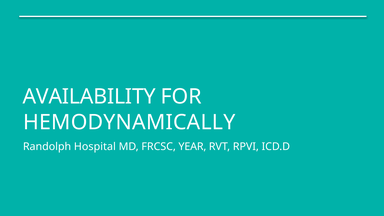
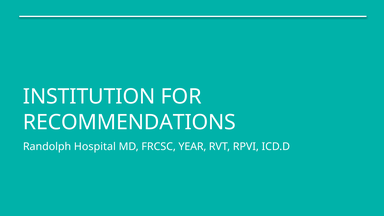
AVAILABILITY: AVAILABILITY -> INSTITUTION
HEMODYNAMICALLY: HEMODYNAMICALLY -> RECOMMENDATIONS
